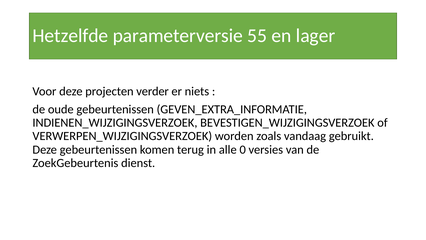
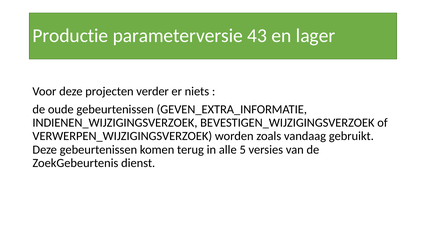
Hetzelfde: Hetzelfde -> Productie
55: 55 -> 43
0: 0 -> 5
